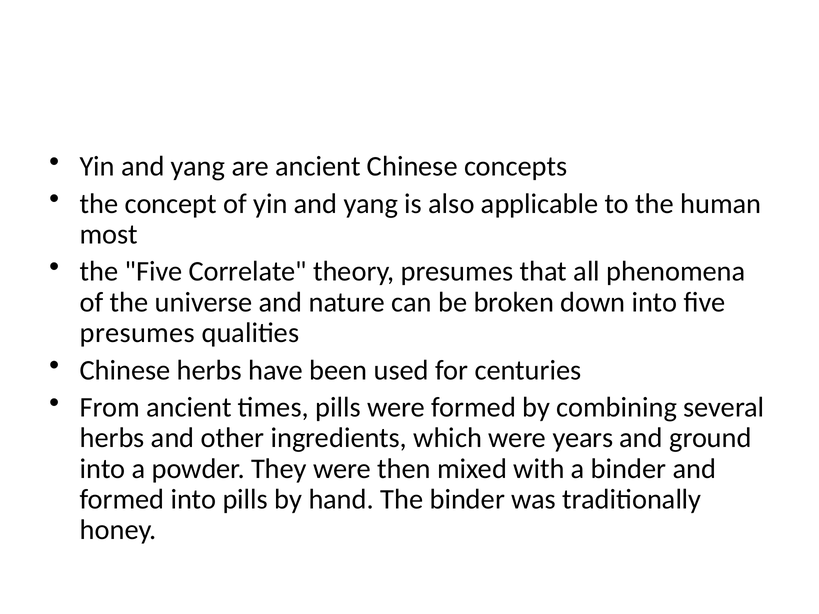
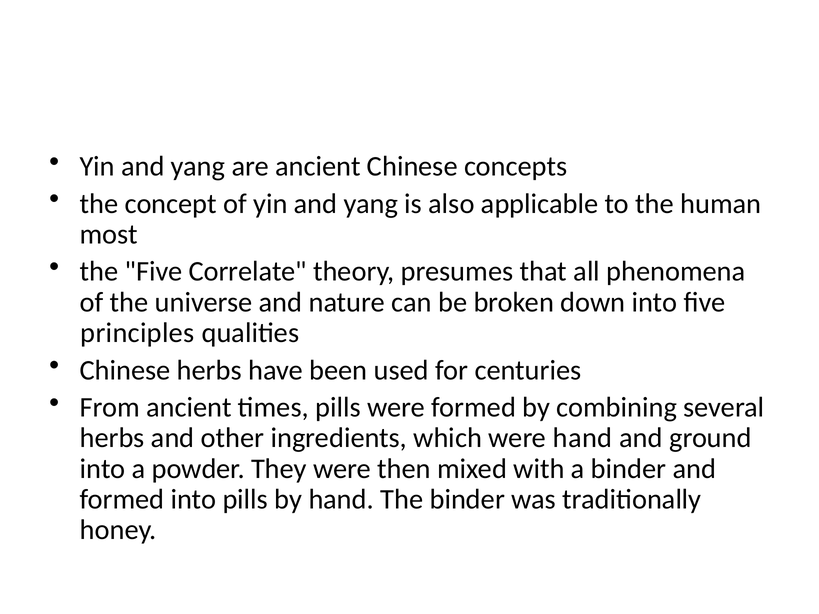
presumes at (137, 333): presumes -> principles
were years: years -> hand
